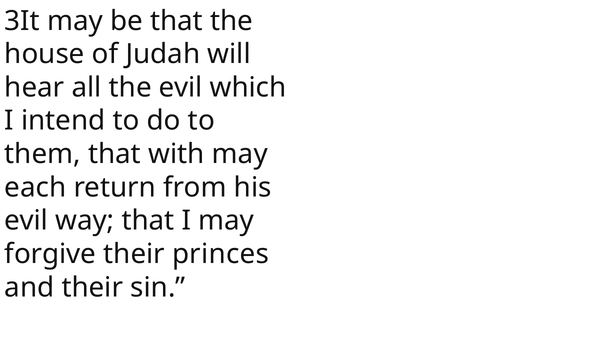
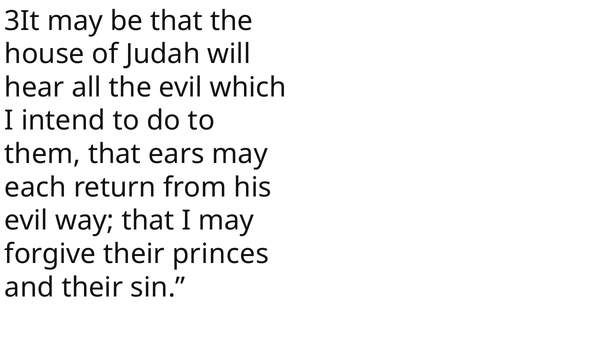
with: with -> ears
